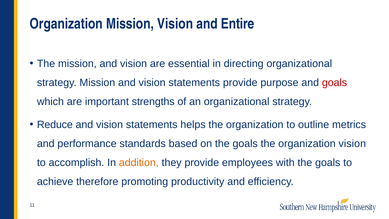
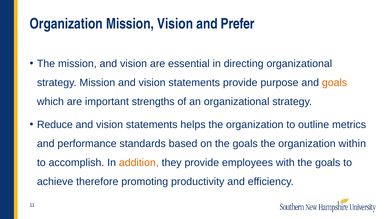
Entire: Entire -> Prefer
goals at (335, 83) colour: red -> orange
organization vision: vision -> within
